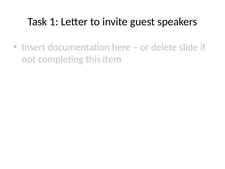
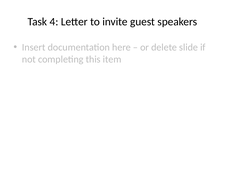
1: 1 -> 4
